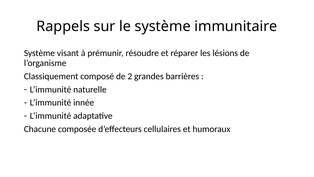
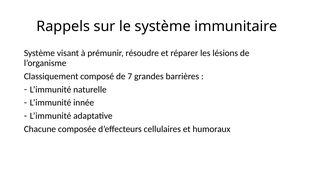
2: 2 -> 7
